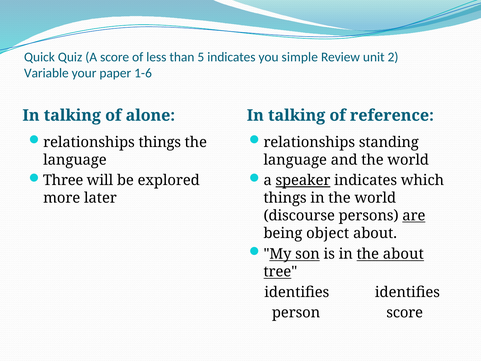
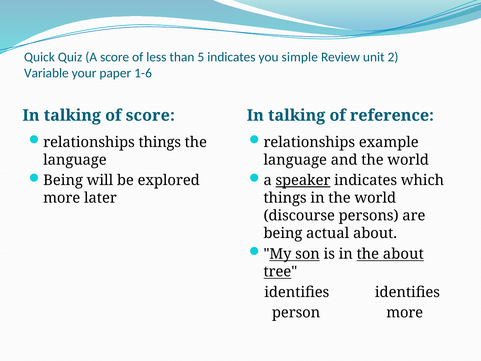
of alone: alone -> score
standing: standing -> example
Three at (63, 180): Three -> Being
are underline: present -> none
object: object -> actual
person score: score -> more
